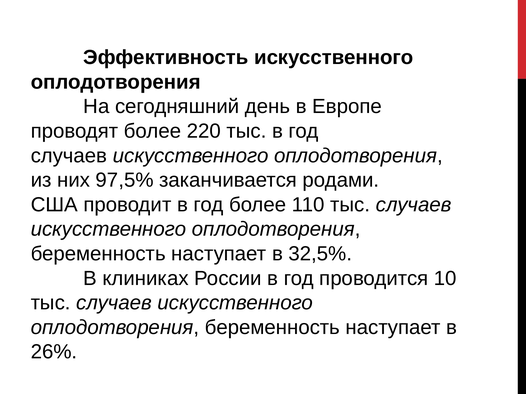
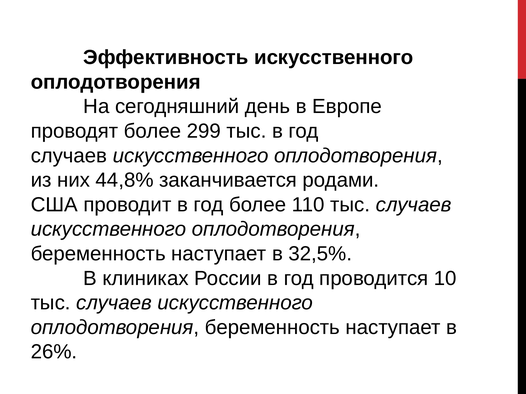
220: 220 -> 299
97,5%: 97,5% -> 44,8%
